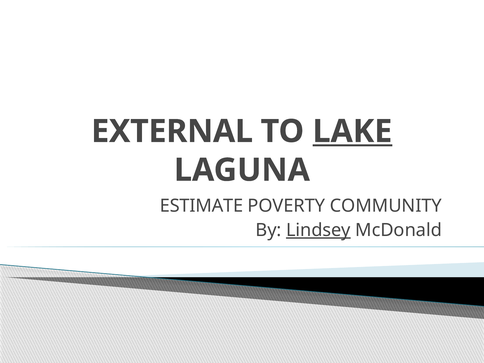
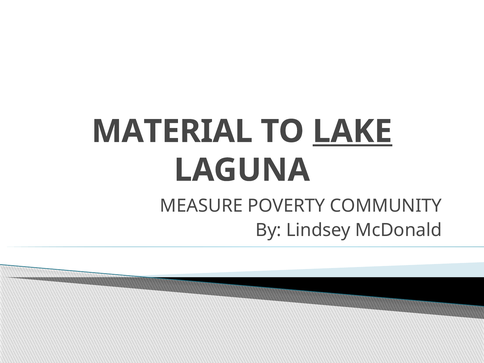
EXTERNAL: EXTERNAL -> MATERIAL
ESTIMATE: ESTIMATE -> MEASURE
Lindsey underline: present -> none
